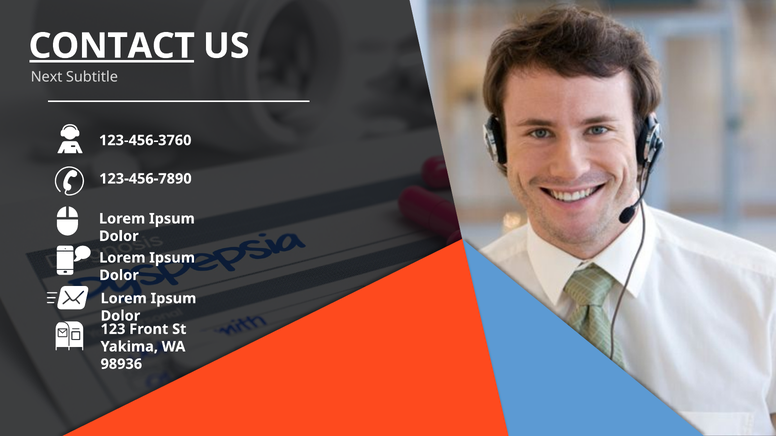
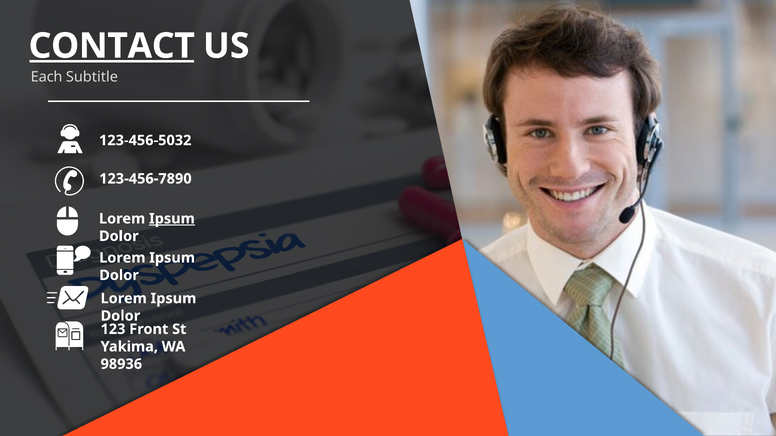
Next: Next -> Each
123-456-3760: 123-456-3760 -> 123-456-5032
Ipsum at (172, 219) underline: none -> present
